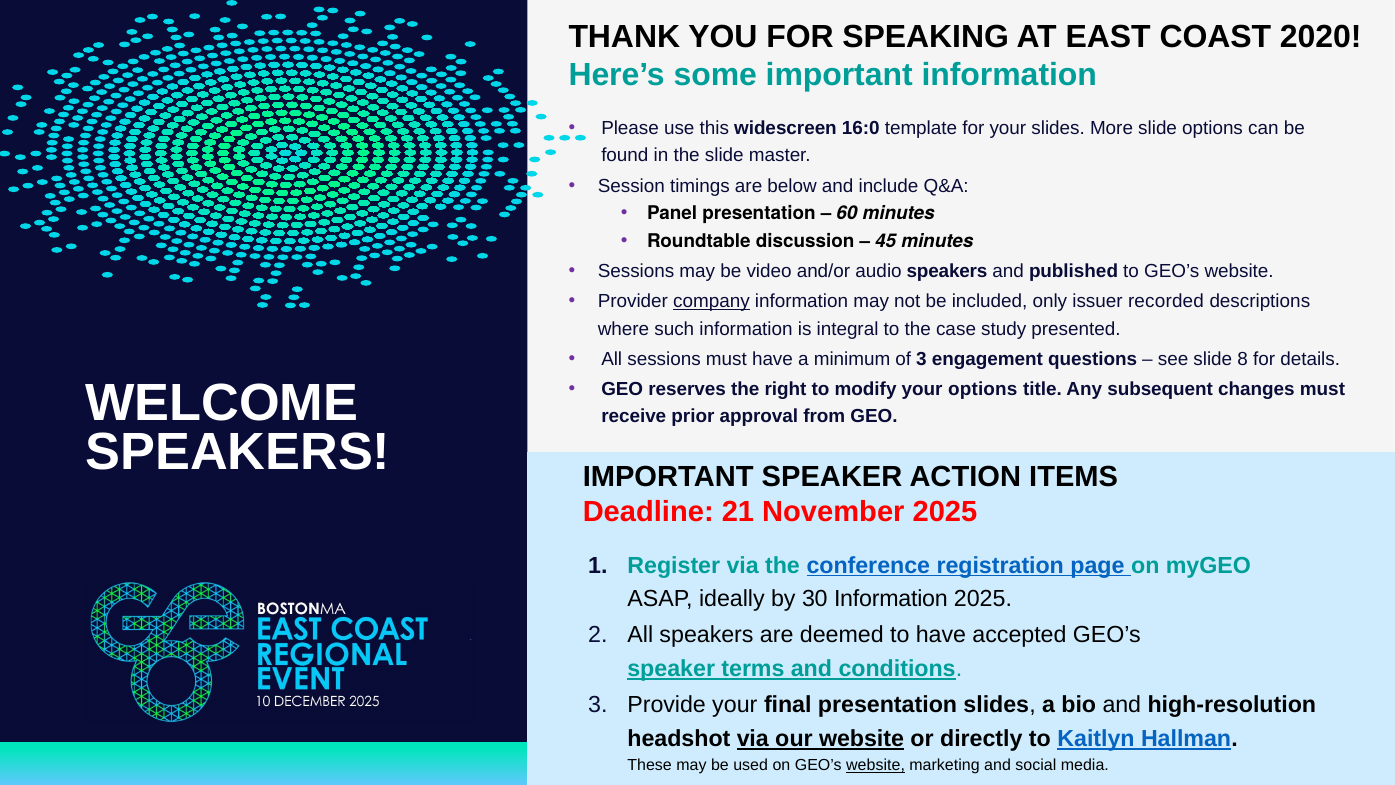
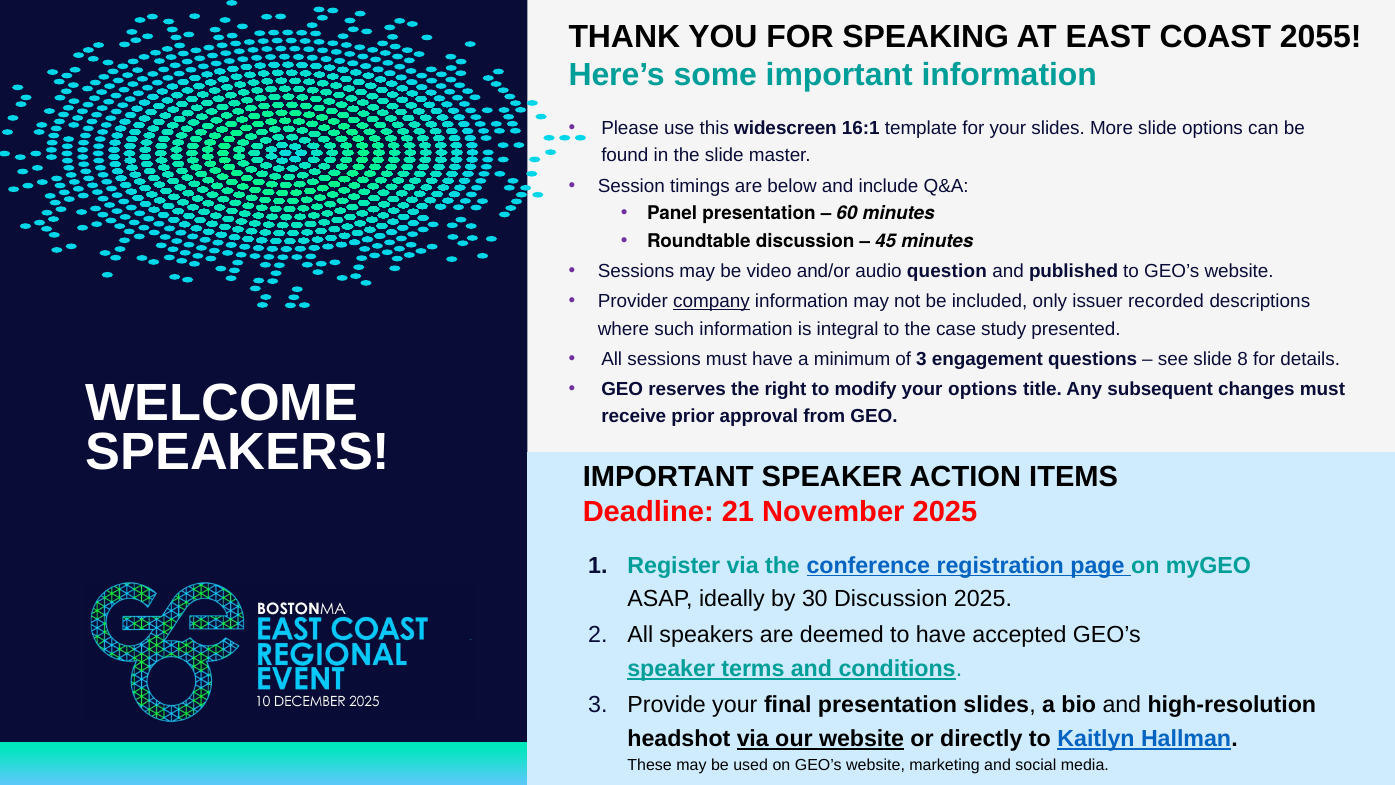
2020: 2020 -> 2055
16:0: 16:0 -> 16:1
audio speakers: speakers -> question
30 Information: Information -> Discussion
website at (876, 765) underline: present -> none
